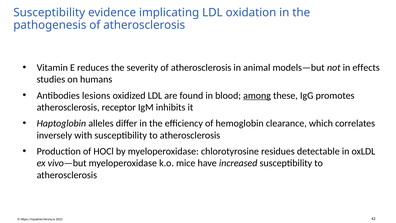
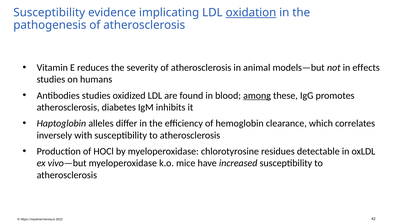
oxidation underline: none -> present
Antibodies lesions: lesions -> studies
receptor: receptor -> diabetes
